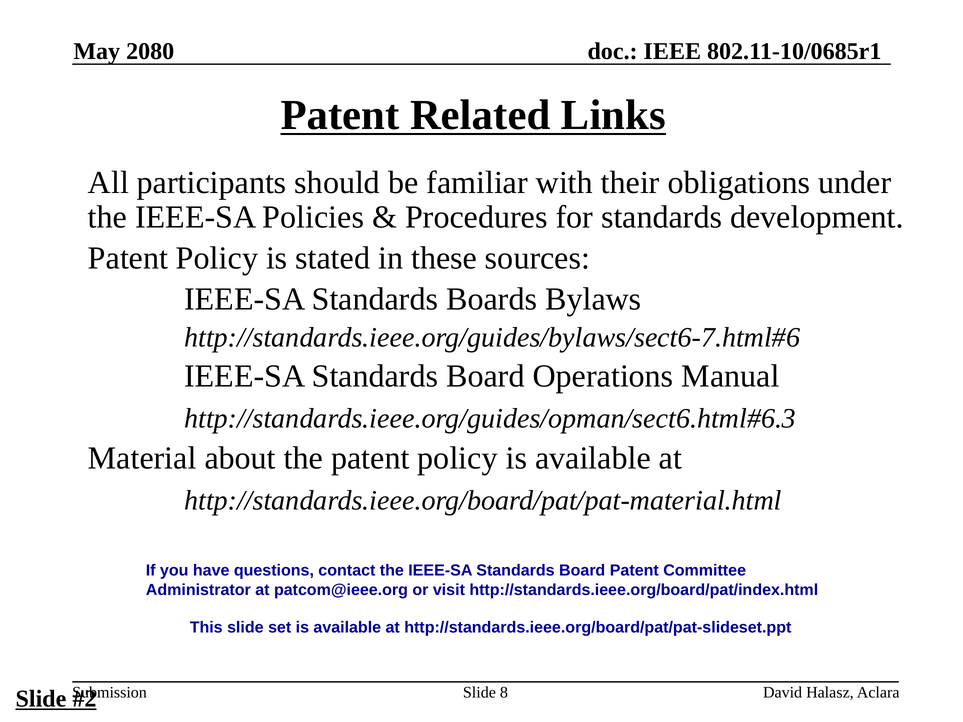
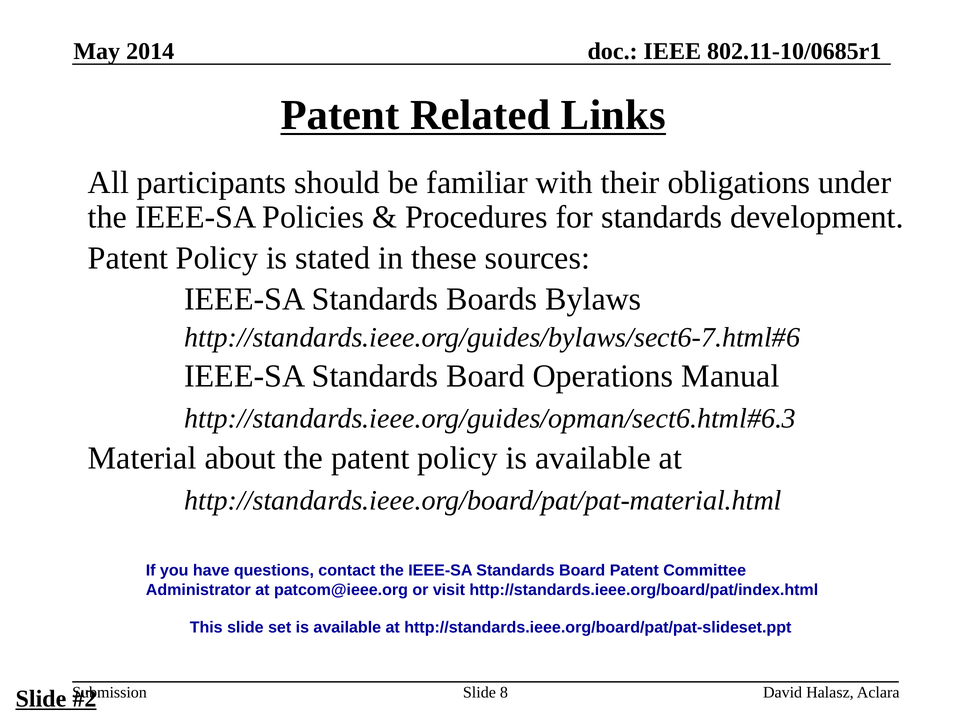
2080: 2080 -> 2014
